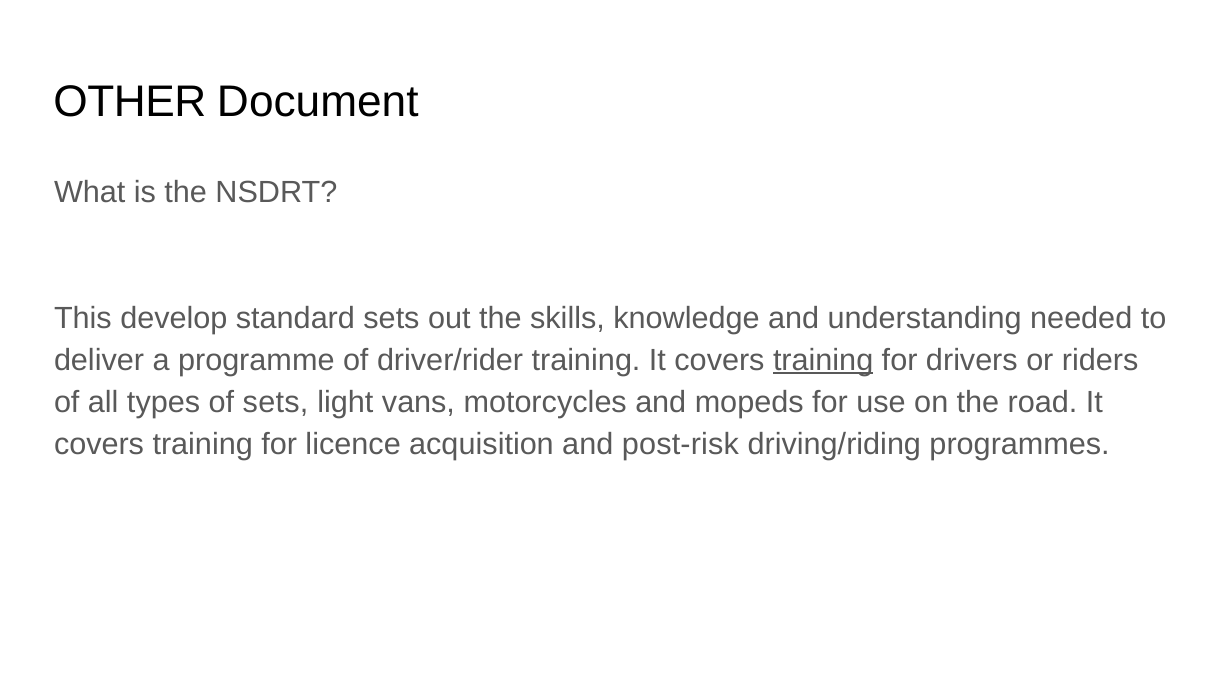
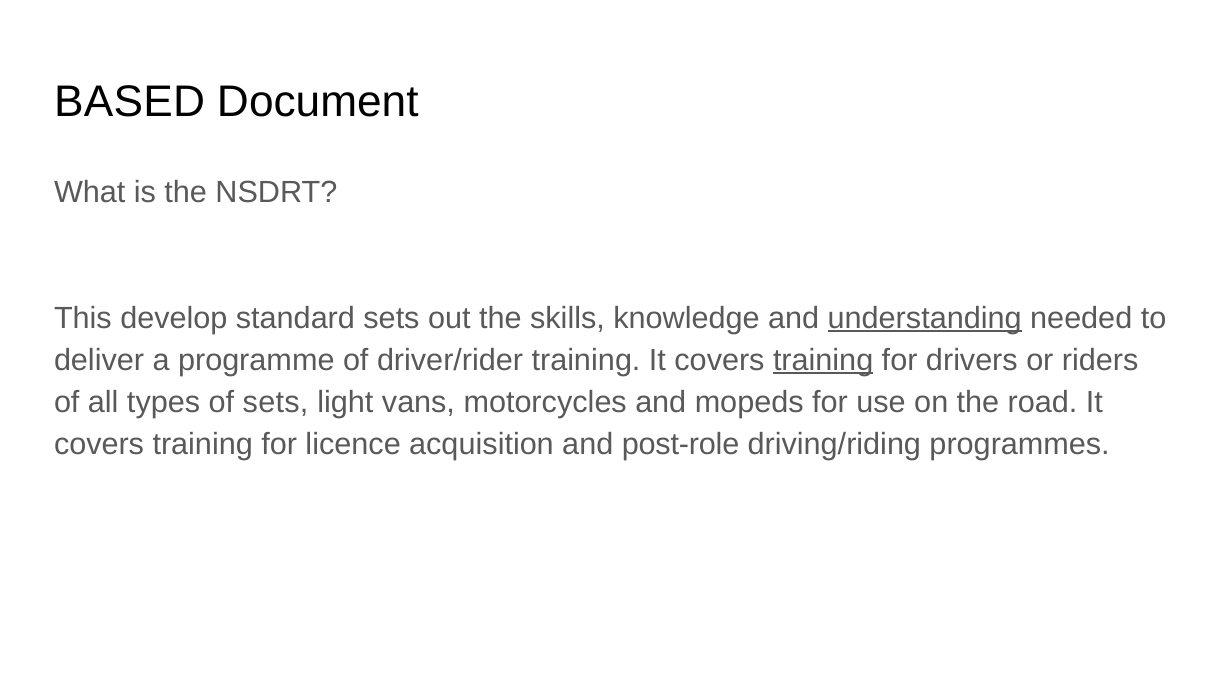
OTHER: OTHER -> BASED
understanding underline: none -> present
post-risk: post-risk -> post-role
